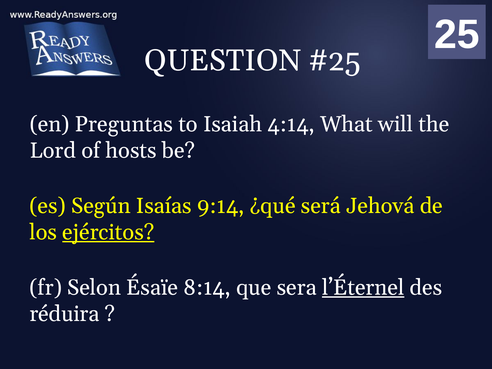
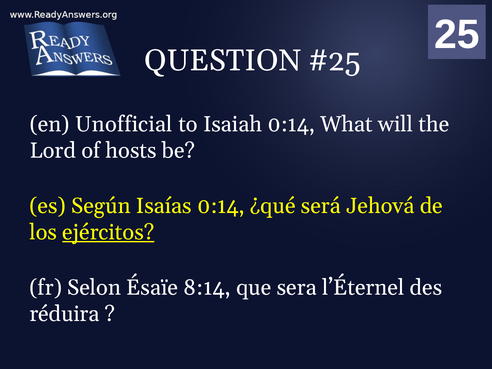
Preguntas: Preguntas -> Unofficial
Isaiah 4:14: 4:14 -> 0:14
Isaías 9:14: 9:14 -> 0:14
l’Éternel underline: present -> none
